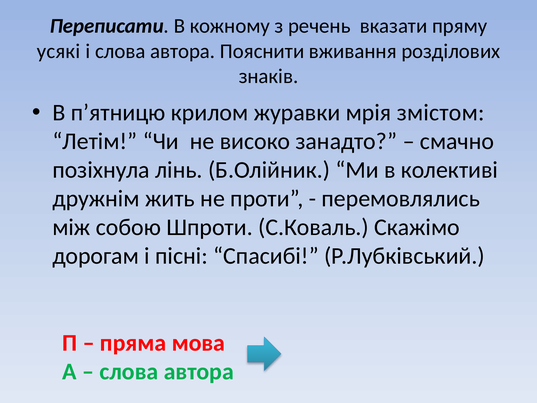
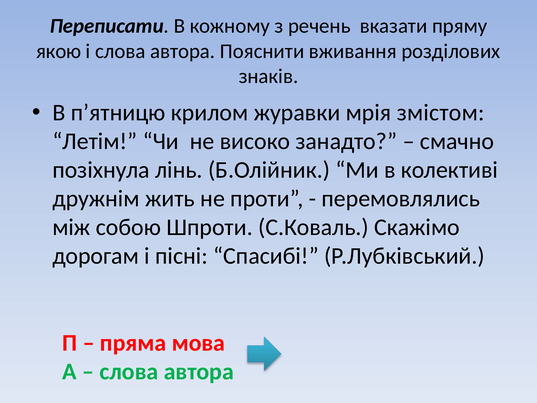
усякі: усякі -> якою
